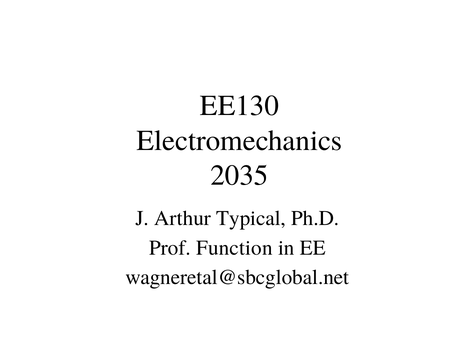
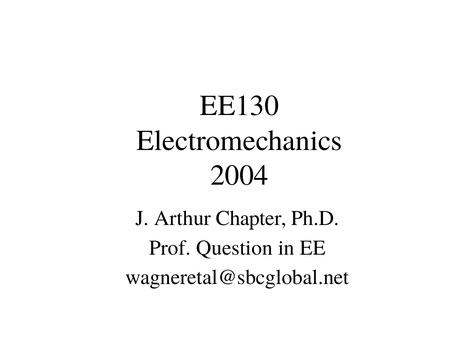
2035: 2035 -> 2004
Typical: Typical -> Chapter
Function: Function -> Question
